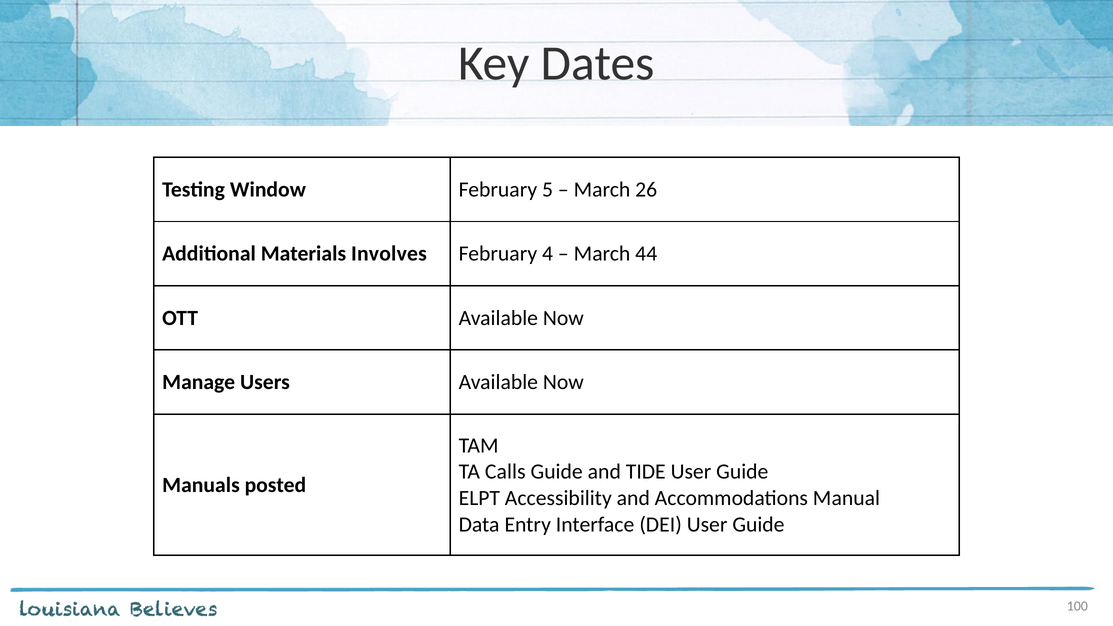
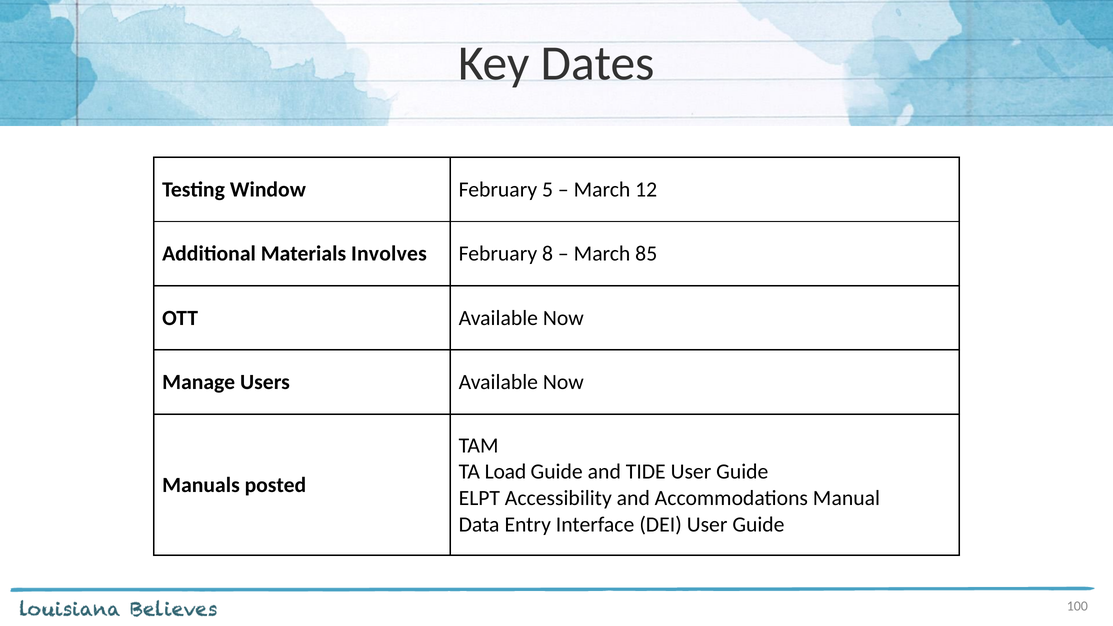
26: 26 -> 12
4: 4 -> 8
44: 44 -> 85
Calls: Calls -> Load
